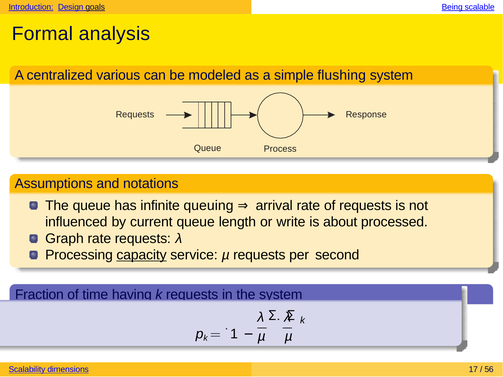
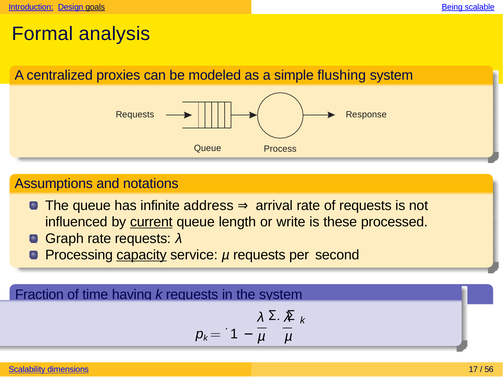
various: various -> proxies
queuing: queuing -> address
current underline: none -> present
about: about -> these
